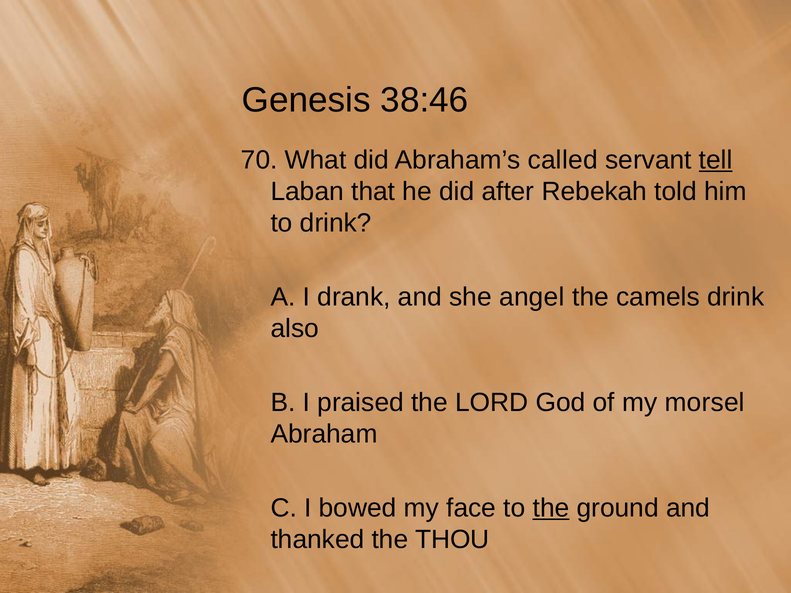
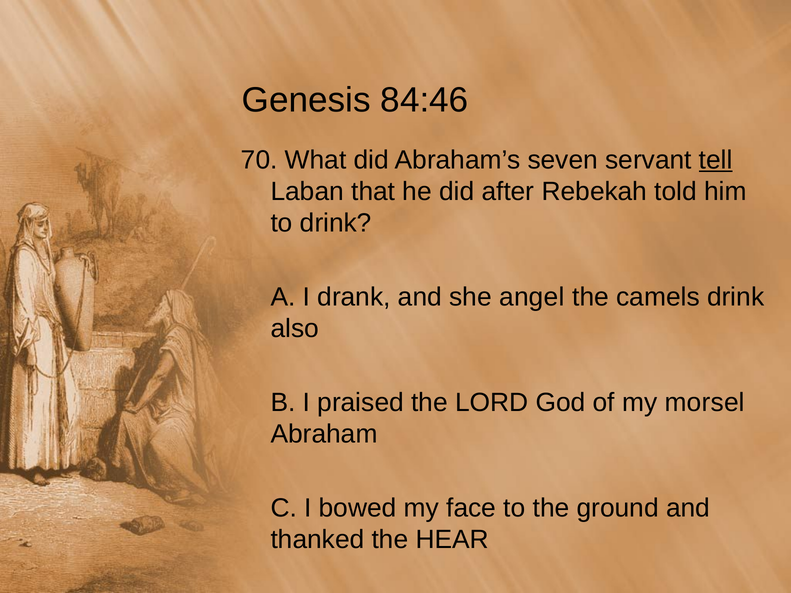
38:46: 38:46 -> 84:46
called: called -> seven
the at (551, 508) underline: present -> none
THOU: THOU -> HEAR
